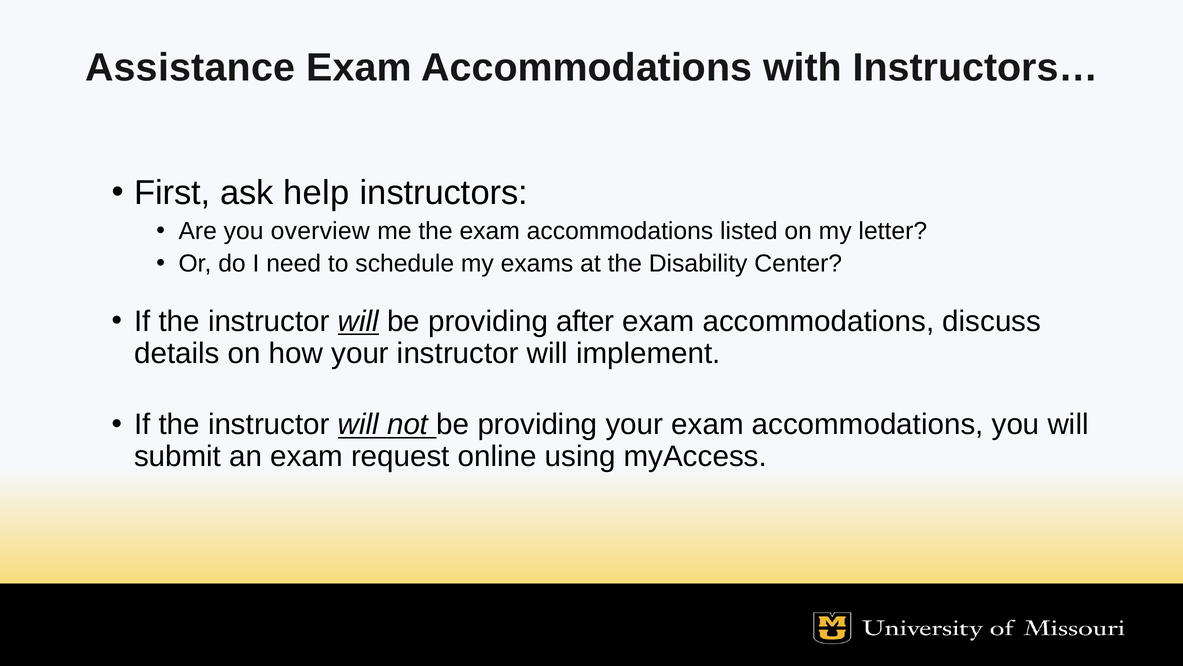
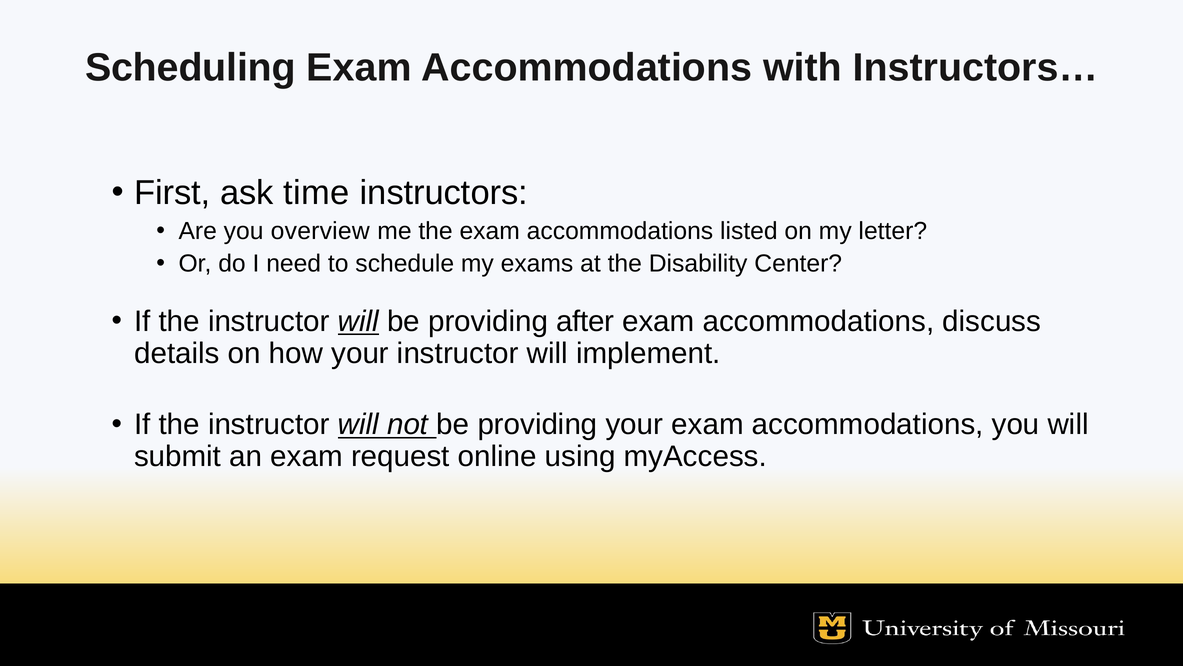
Assistance: Assistance -> Scheduling
help: help -> time
